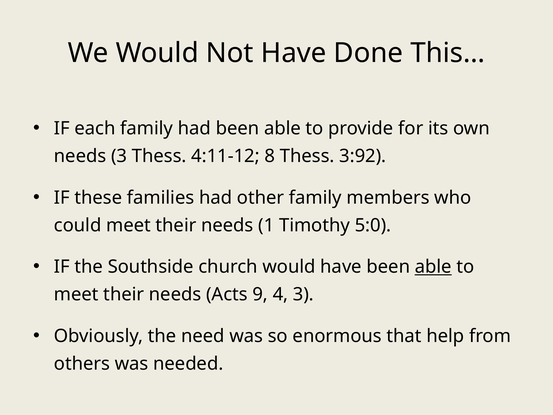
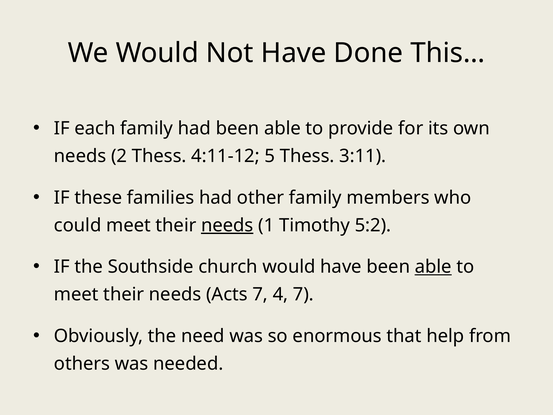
needs 3: 3 -> 2
8: 8 -> 5
3:92: 3:92 -> 3:11
needs at (227, 225) underline: none -> present
5:0: 5:0 -> 5:2
Acts 9: 9 -> 7
4 3: 3 -> 7
